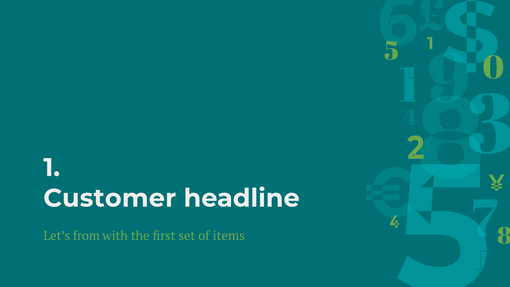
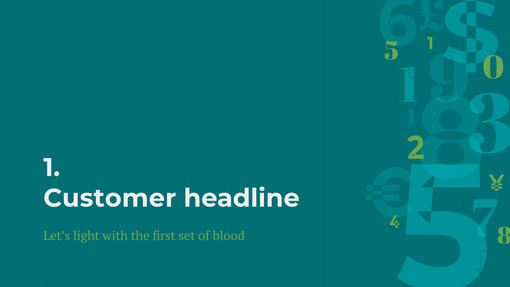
from: from -> light
items: items -> blood
